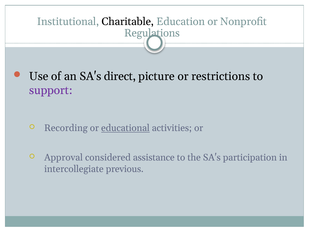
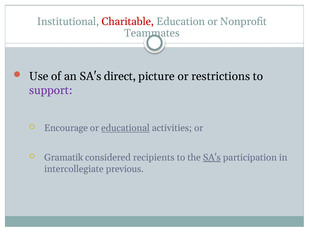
Charitable colour: black -> red
Regulations: Regulations -> Teammates
Recording: Recording -> Encourage
Approval: Approval -> Gramatik
assistance: assistance -> recipients
SA's at (212, 157) underline: none -> present
